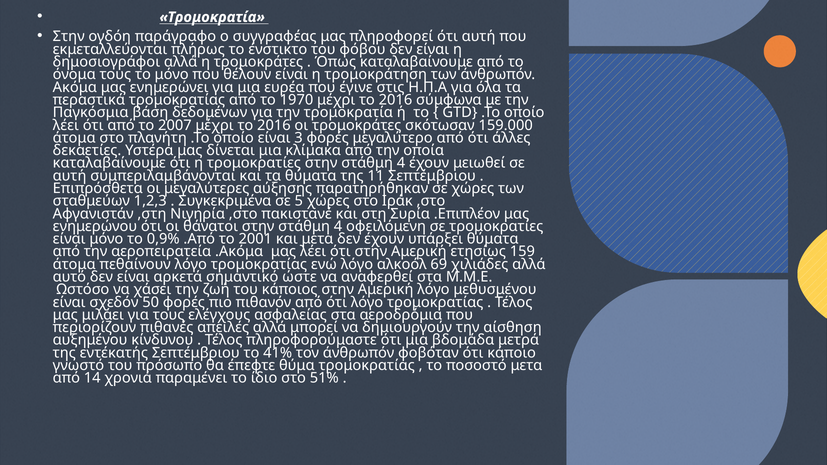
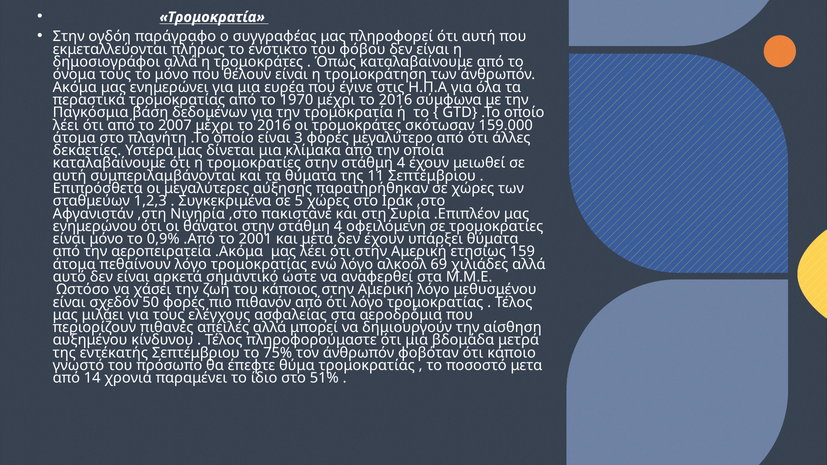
41%: 41% -> 75%
